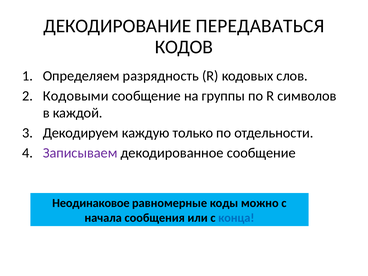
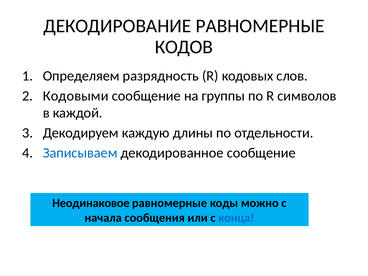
ДЕКОДИРОВАНИЕ ПЕРЕДАВАТЬСЯ: ПЕРЕДАВАТЬСЯ -> РАВНОМЕРНЫЕ
только: только -> длины
Записываем colour: purple -> blue
